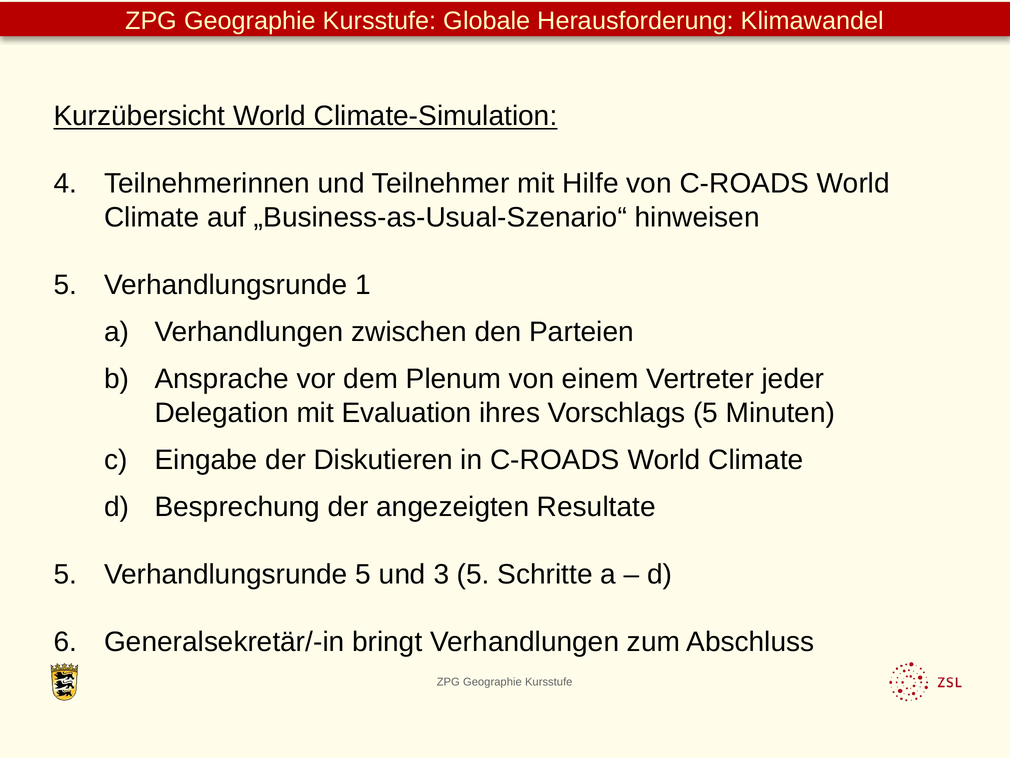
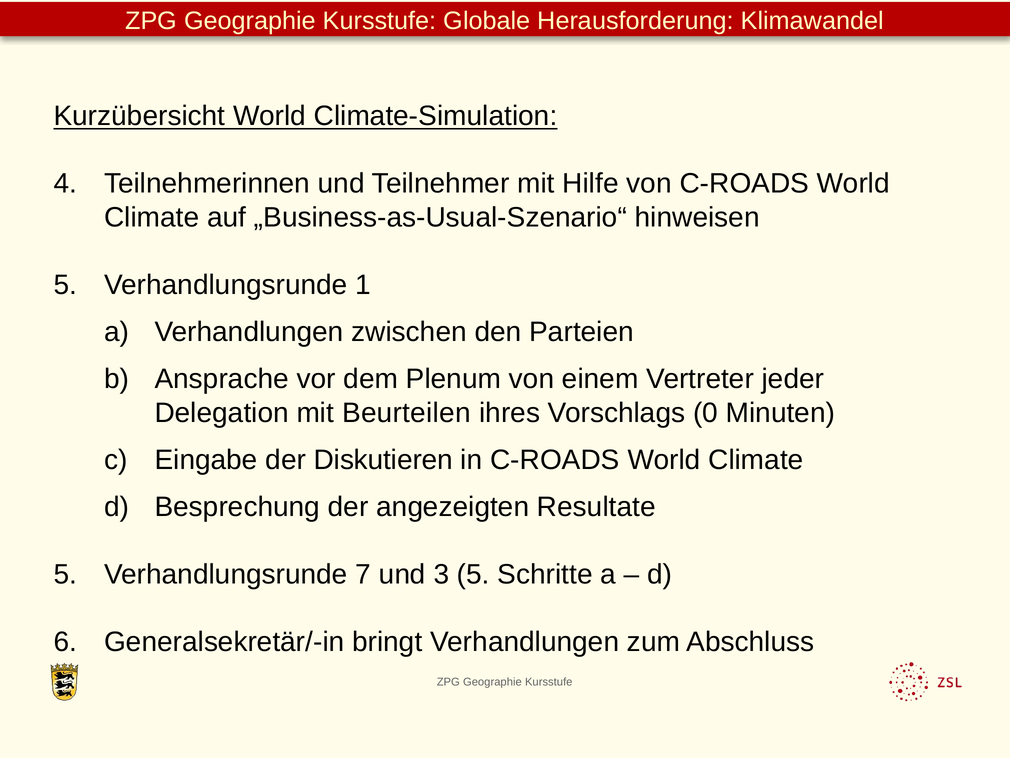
Evaluation: Evaluation -> Beurteilen
Vorschlags 5: 5 -> 0
Verhandlungsrunde 5: 5 -> 7
